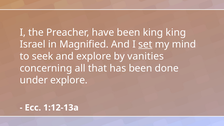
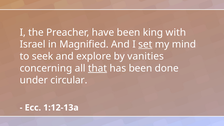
king king: king -> with
that underline: none -> present
under explore: explore -> circular
